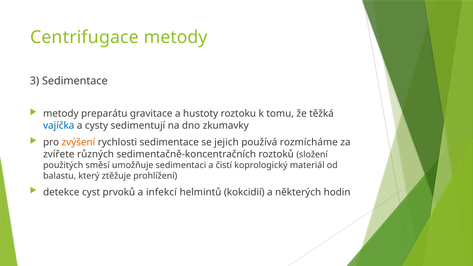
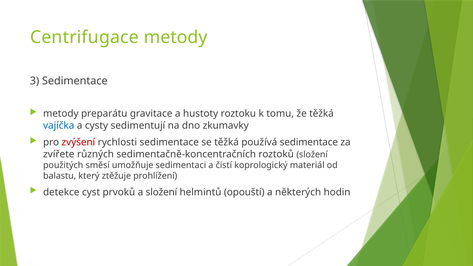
zvýšení colour: orange -> red
se jejich: jejich -> těžká
používá rozmícháme: rozmícháme -> sedimentace
a infekcí: infekcí -> složení
kokcidií: kokcidií -> opouští
